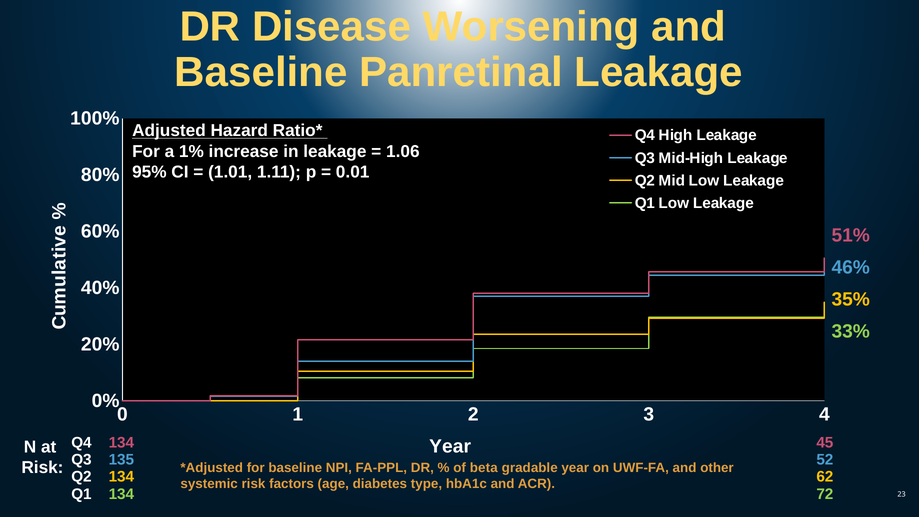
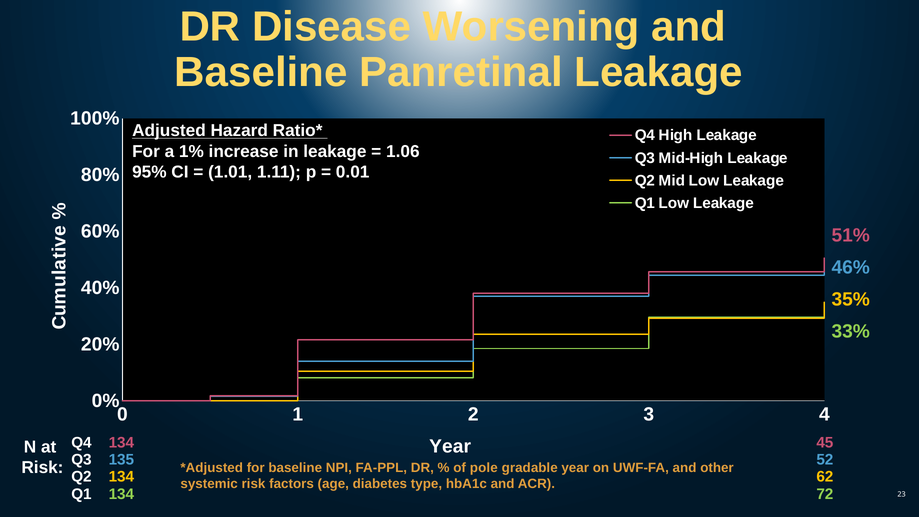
beta: beta -> pole
